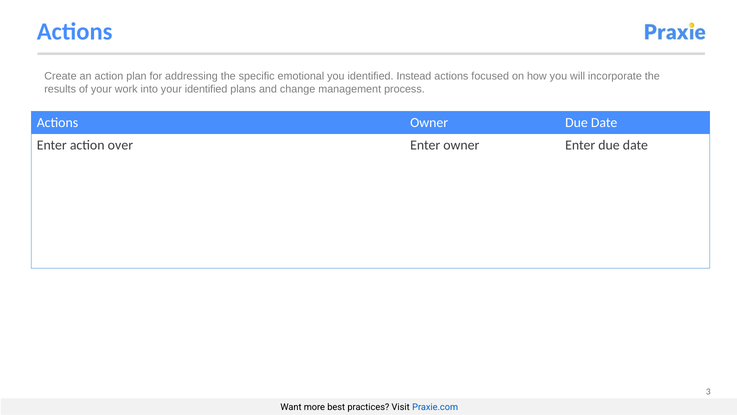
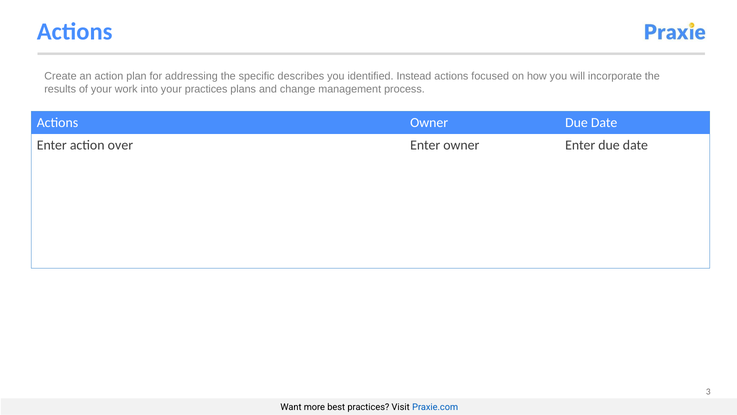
emotional: emotional -> describes
your identified: identified -> practices
